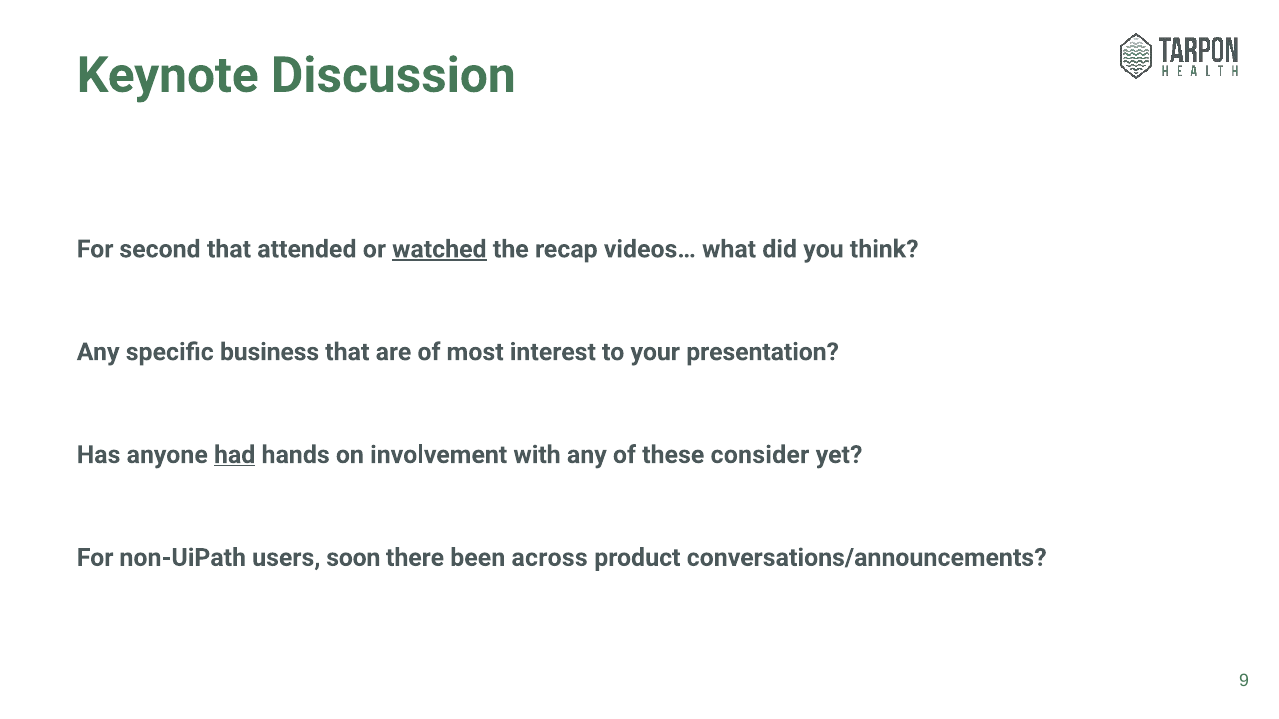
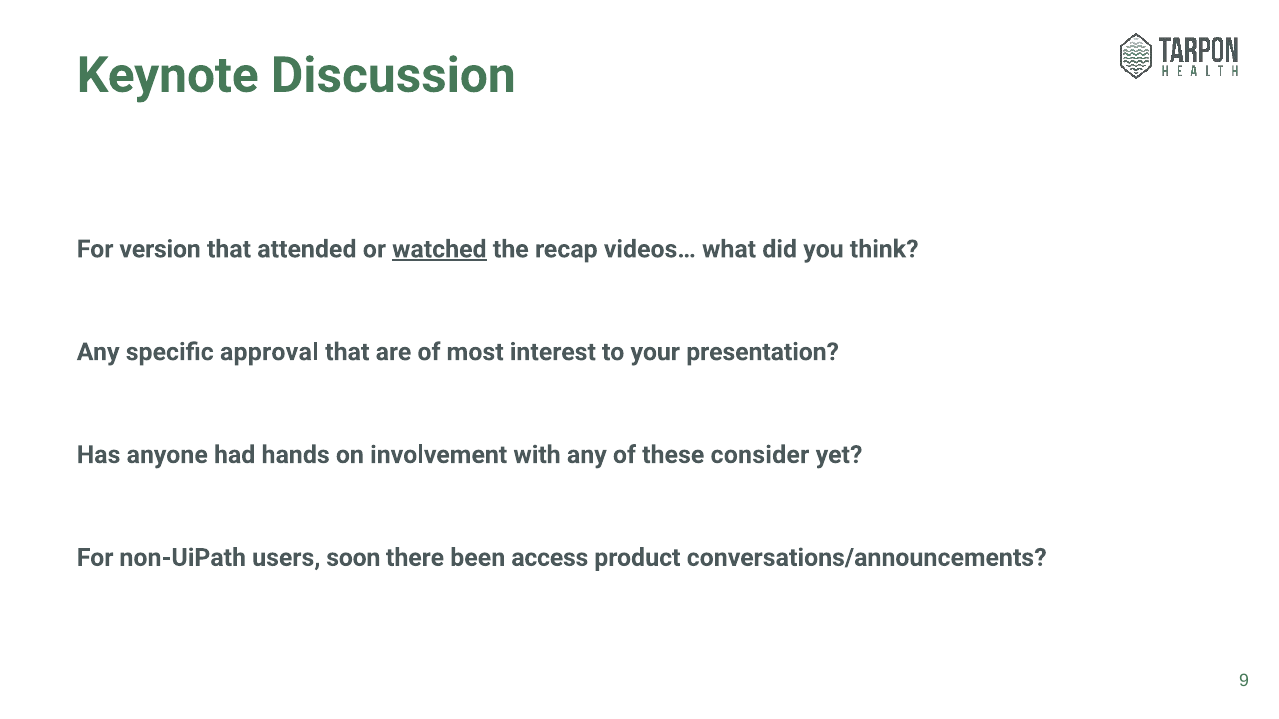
second: second -> version
business: business -> approval
had underline: present -> none
across: across -> access
